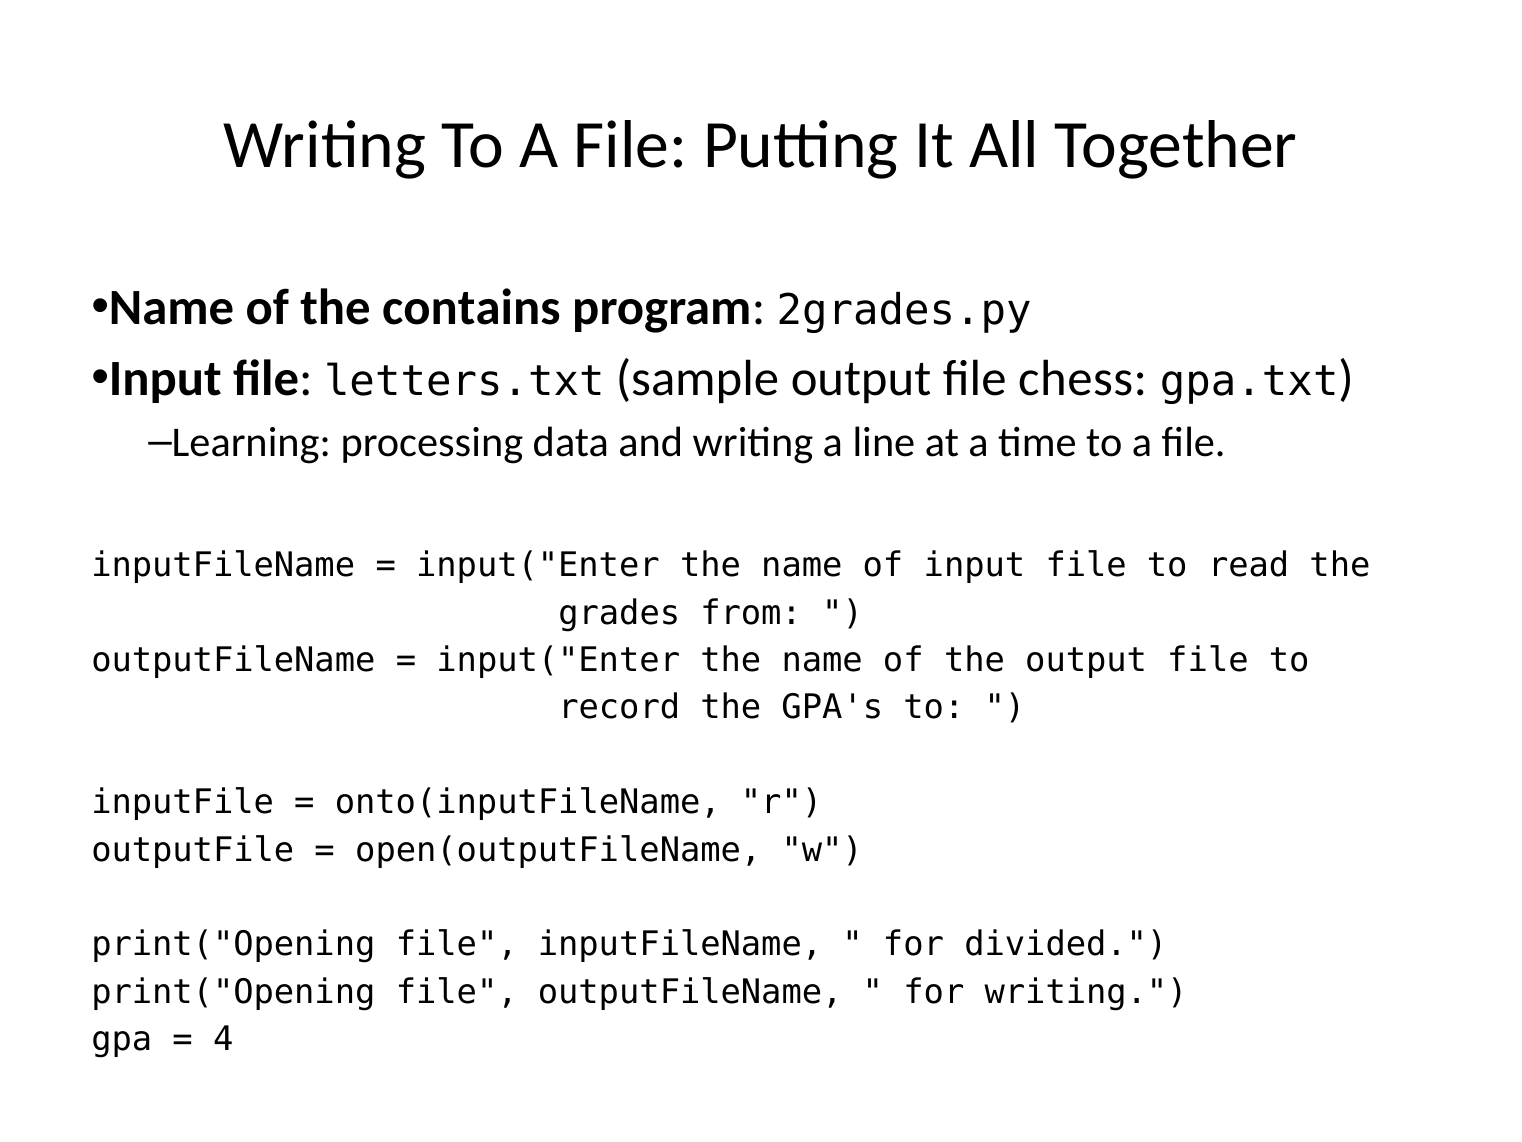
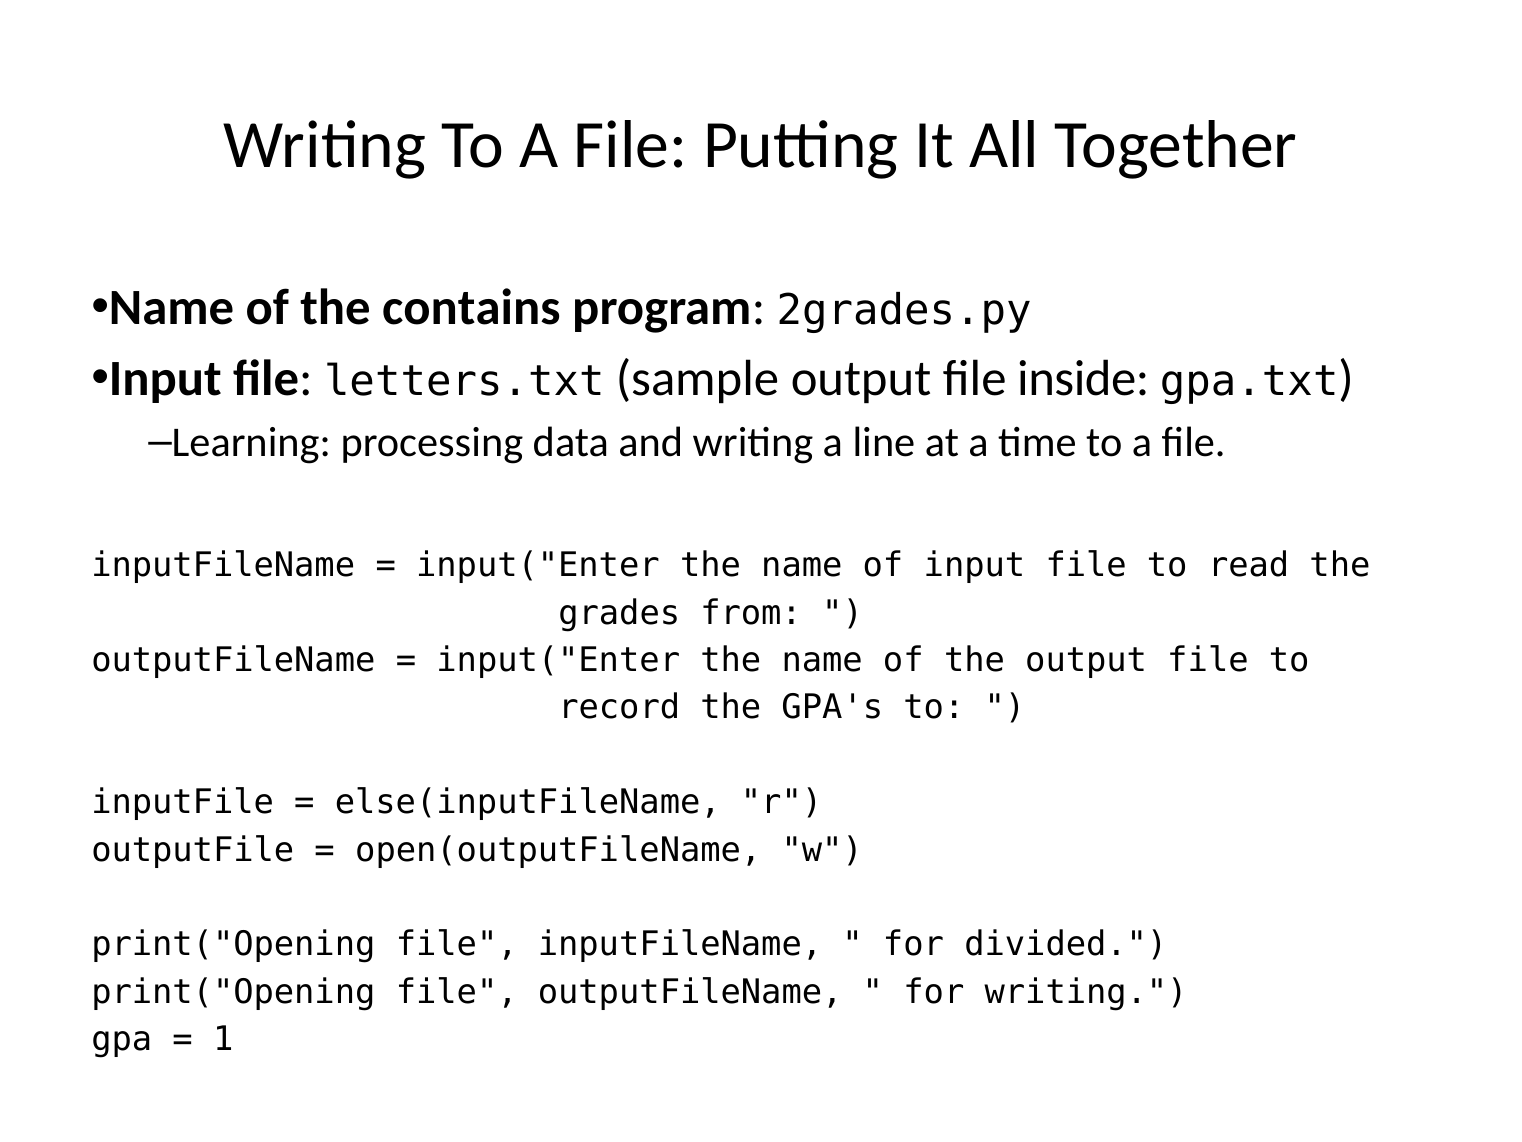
chess: chess -> inside
onto(inputFileName: onto(inputFileName -> else(inputFileName
4: 4 -> 1
